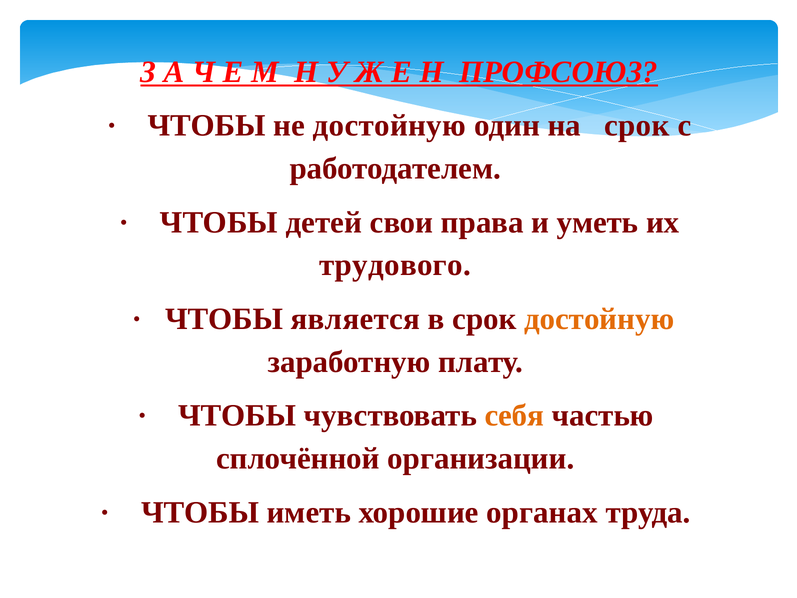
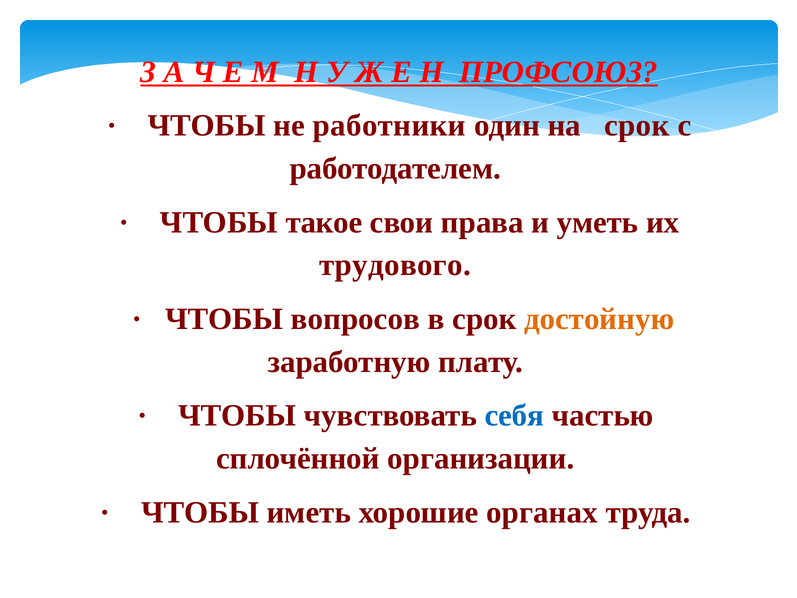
не достойную: достойную -> работники
детей: детей -> такое
является: является -> вопросов
себя colour: orange -> blue
